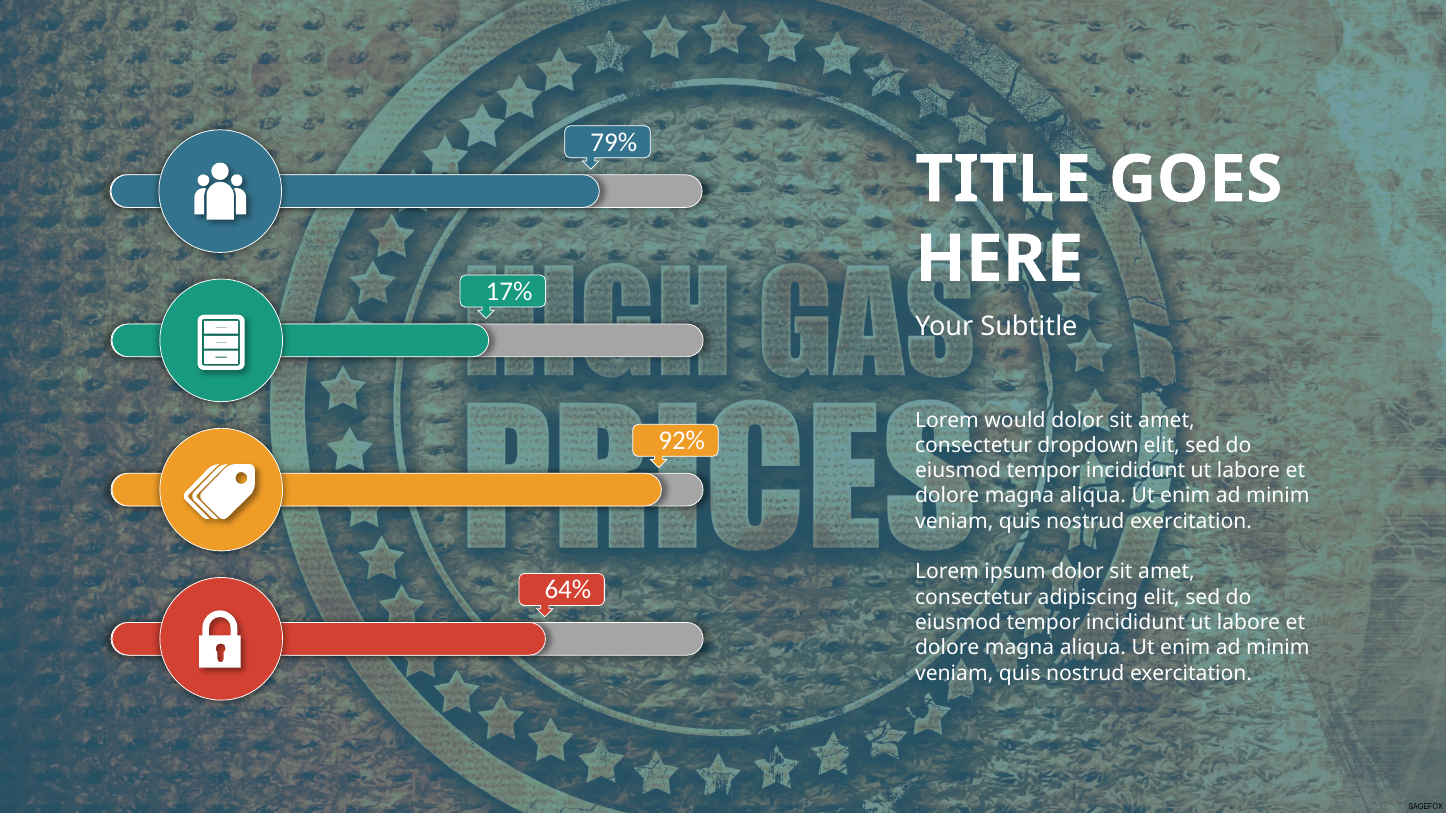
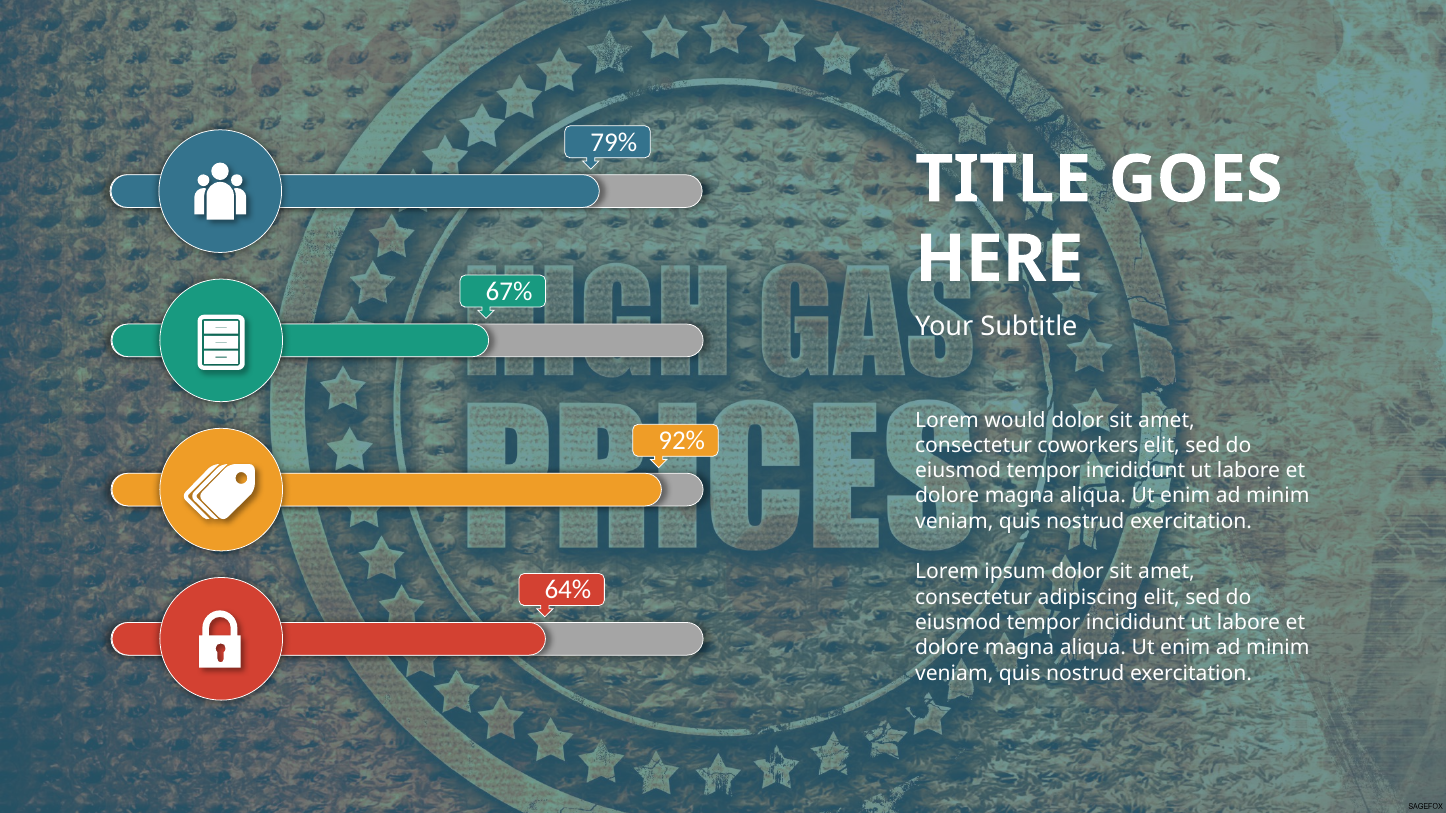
17%: 17% -> 67%
dropdown: dropdown -> coworkers
